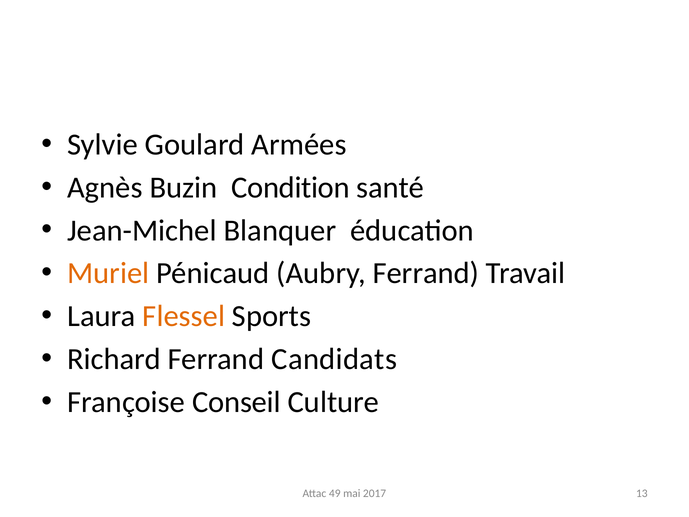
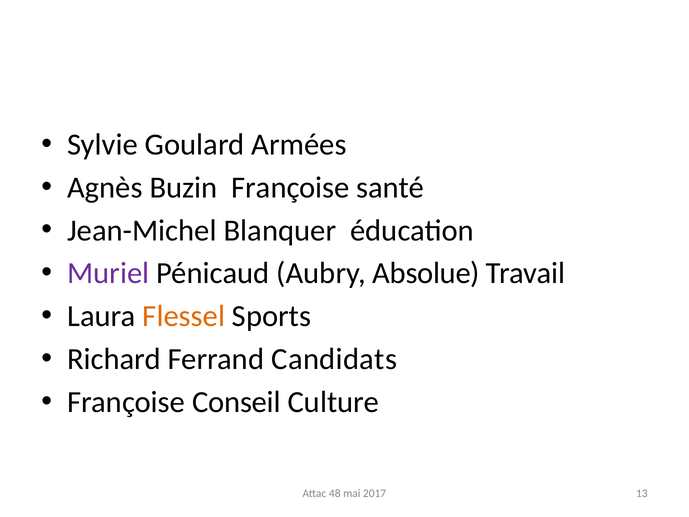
Buzin Condition: Condition -> Françoise
Muriel colour: orange -> purple
Aubry Ferrand: Ferrand -> Absolue
49: 49 -> 48
